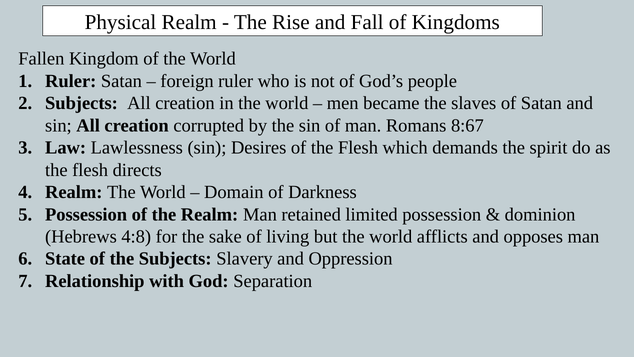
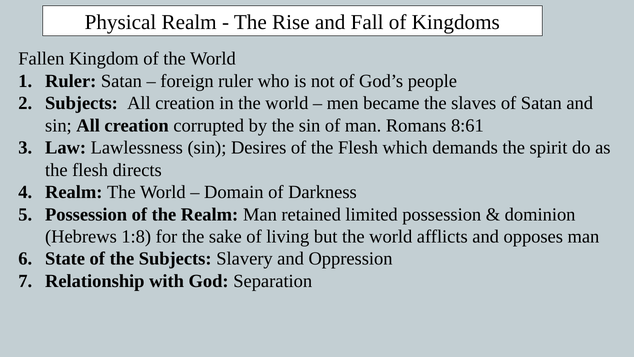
8:67: 8:67 -> 8:61
4:8: 4:8 -> 1:8
